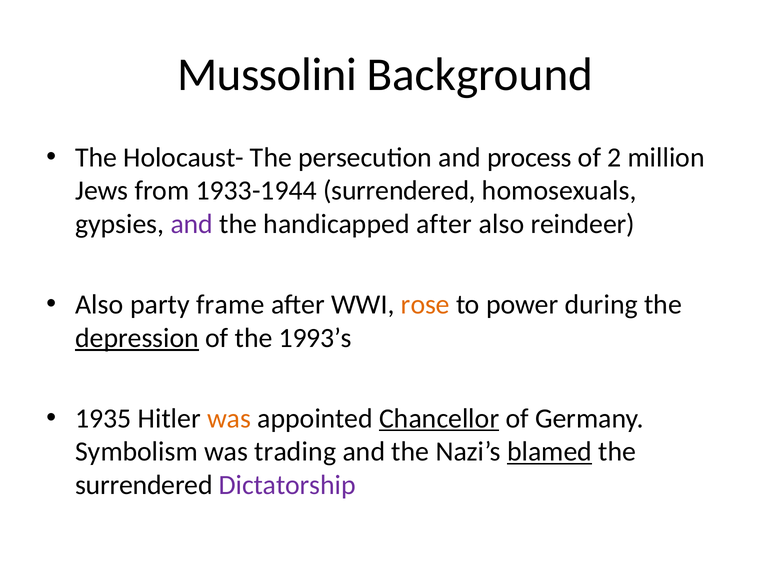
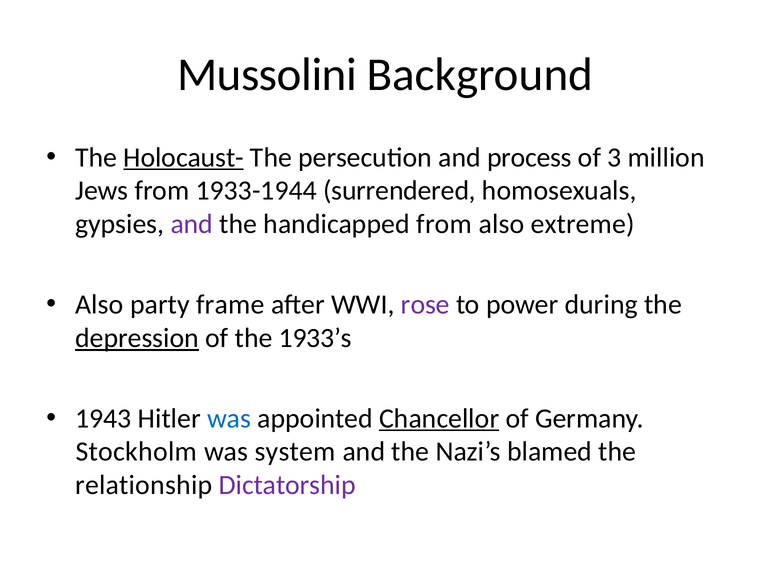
Holocaust- underline: none -> present
2: 2 -> 3
handicapped after: after -> from
reindeer: reindeer -> extreme
rose colour: orange -> purple
1993’s: 1993’s -> 1933’s
1935: 1935 -> 1943
was at (229, 419) colour: orange -> blue
Symbolism: Symbolism -> Stockholm
trading: trading -> system
blamed underline: present -> none
surrendered at (144, 485): surrendered -> relationship
